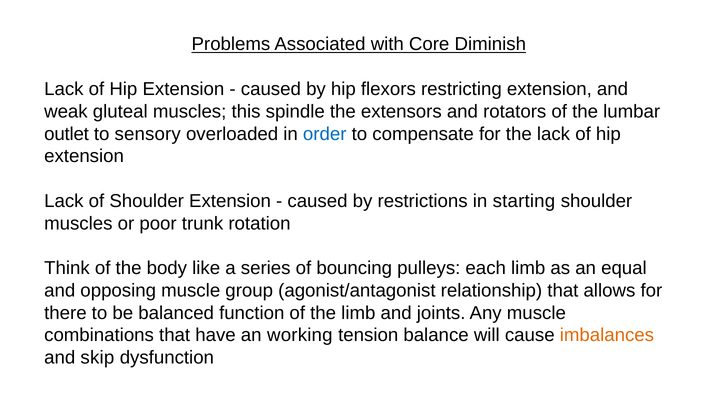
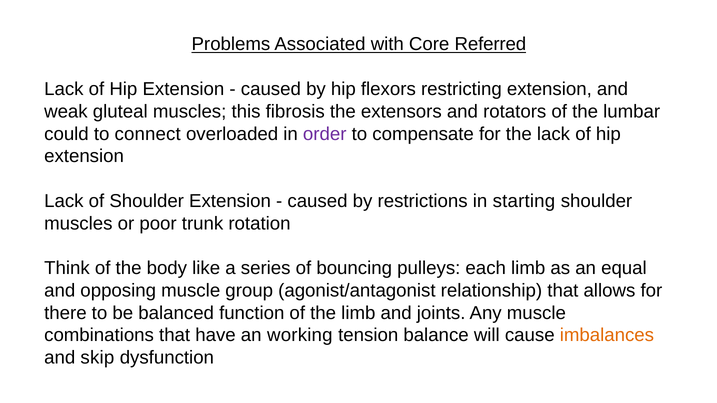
Diminish: Diminish -> Referred
spindle: spindle -> fibrosis
outlet: outlet -> could
sensory: sensory -> connect
order colour: blue -> purple
